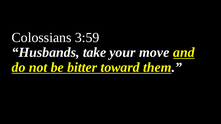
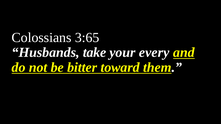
3:59: 3:59 -> 3:65
move: move -> every
